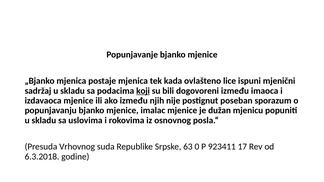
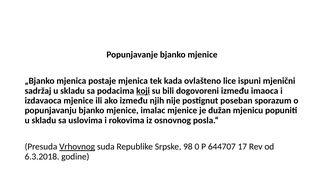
Vrhovnog underline: none -> present
63: 63 -> 98
923411: 923411 -> 644707
